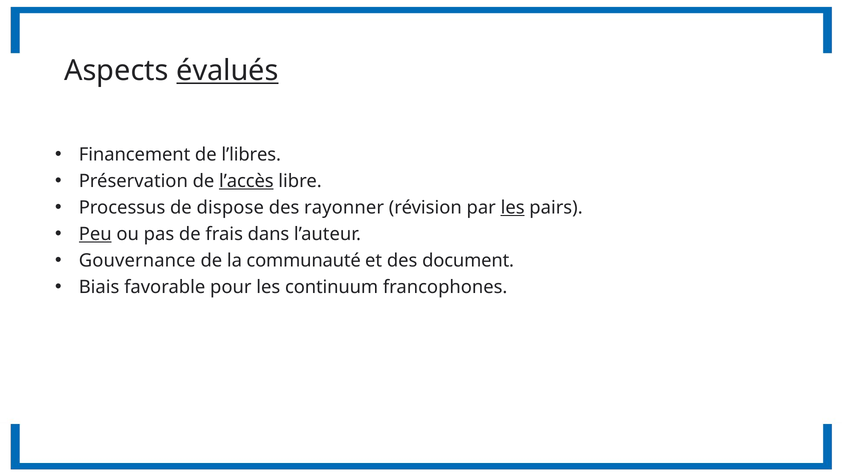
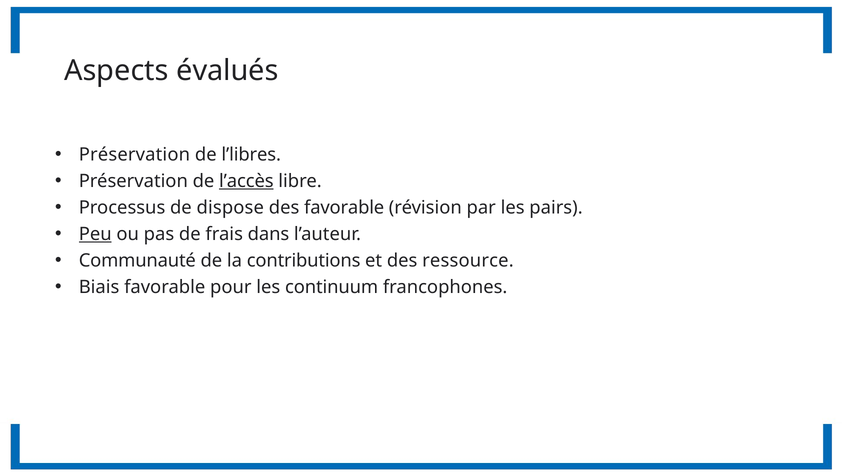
évalués underline: present -> none
Financement at (135, 154): Financement -> Préservation
des rayonner: rayonner -> favorable
les at (513, 207) underline: present -> none
Gouvernance: Gouvernance -> Communauté
communauté: communauté -> contributions
document: document -> ressource
